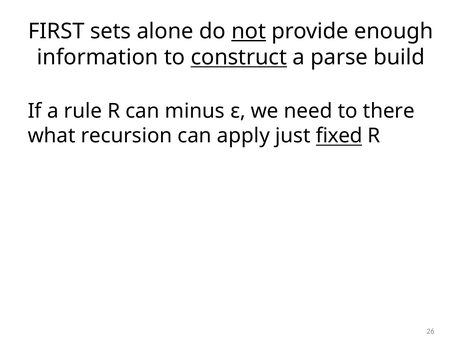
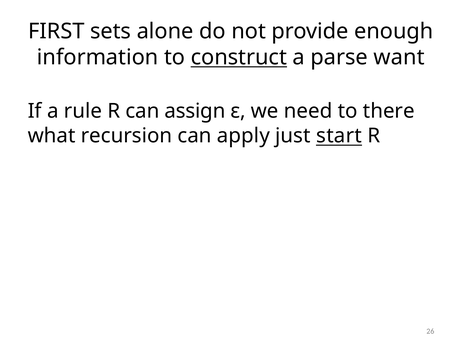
not underline: present -> none
build: build -> want
minus: minus -> assign
fixed: fixed -> start
